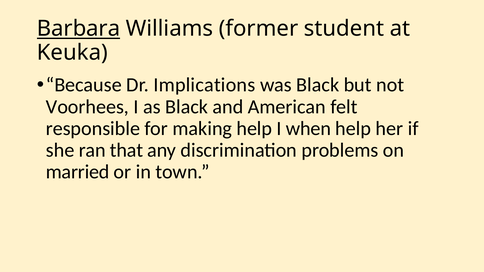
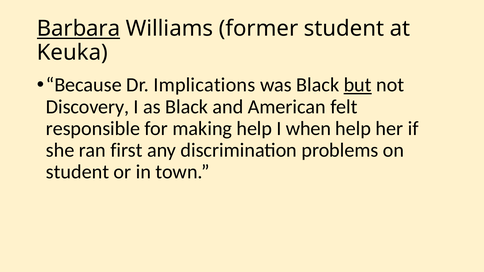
but underline: none -> present
Voorhees: Voorhees -> Discovery
that: that -> first
married at (78, 172): married -> student
